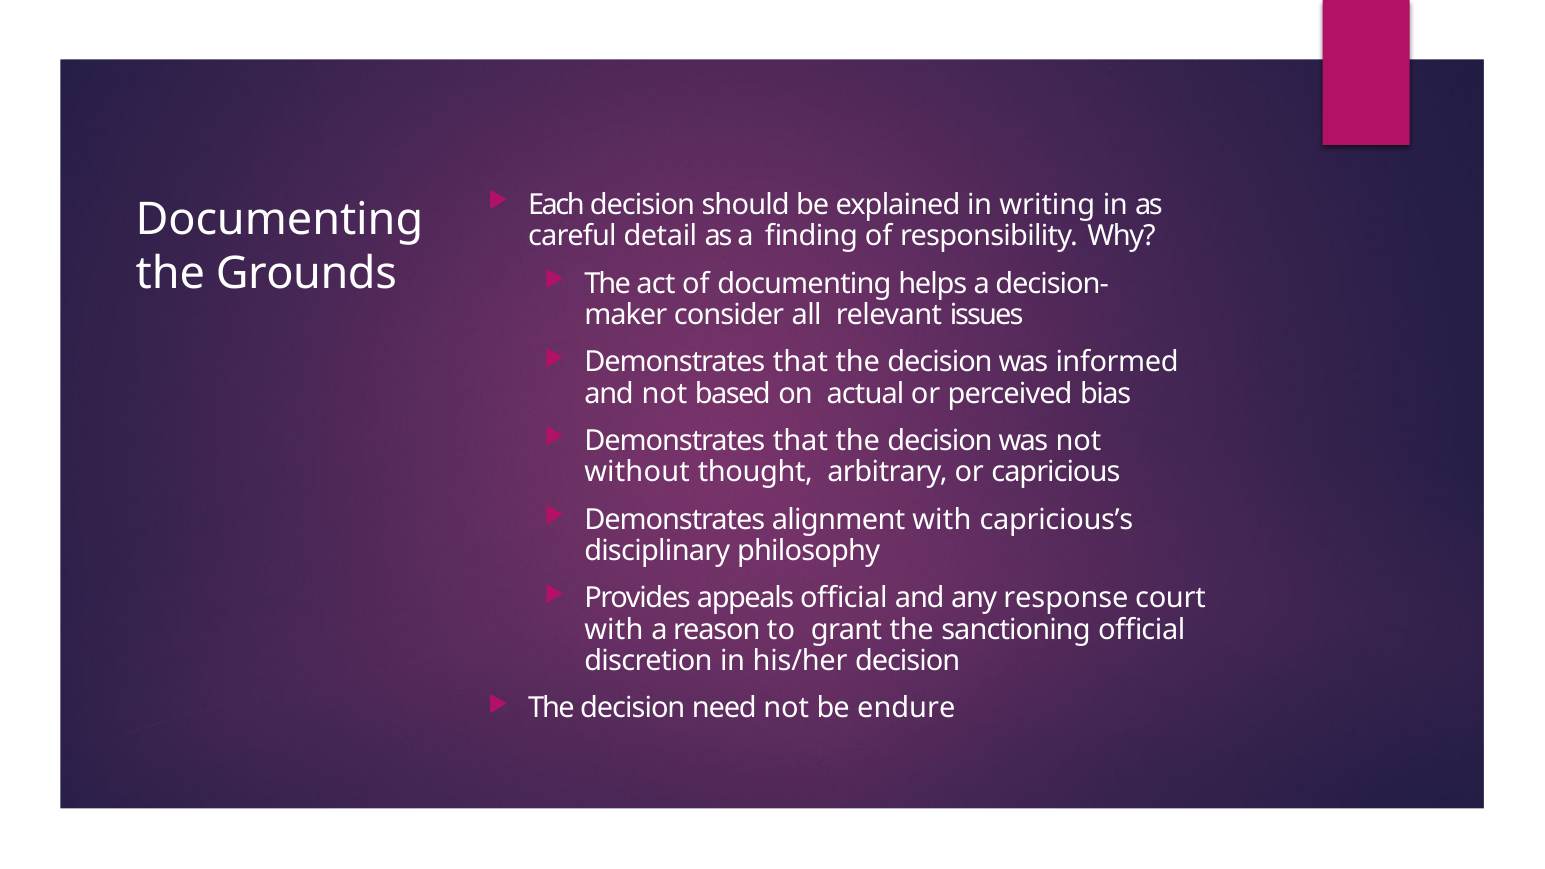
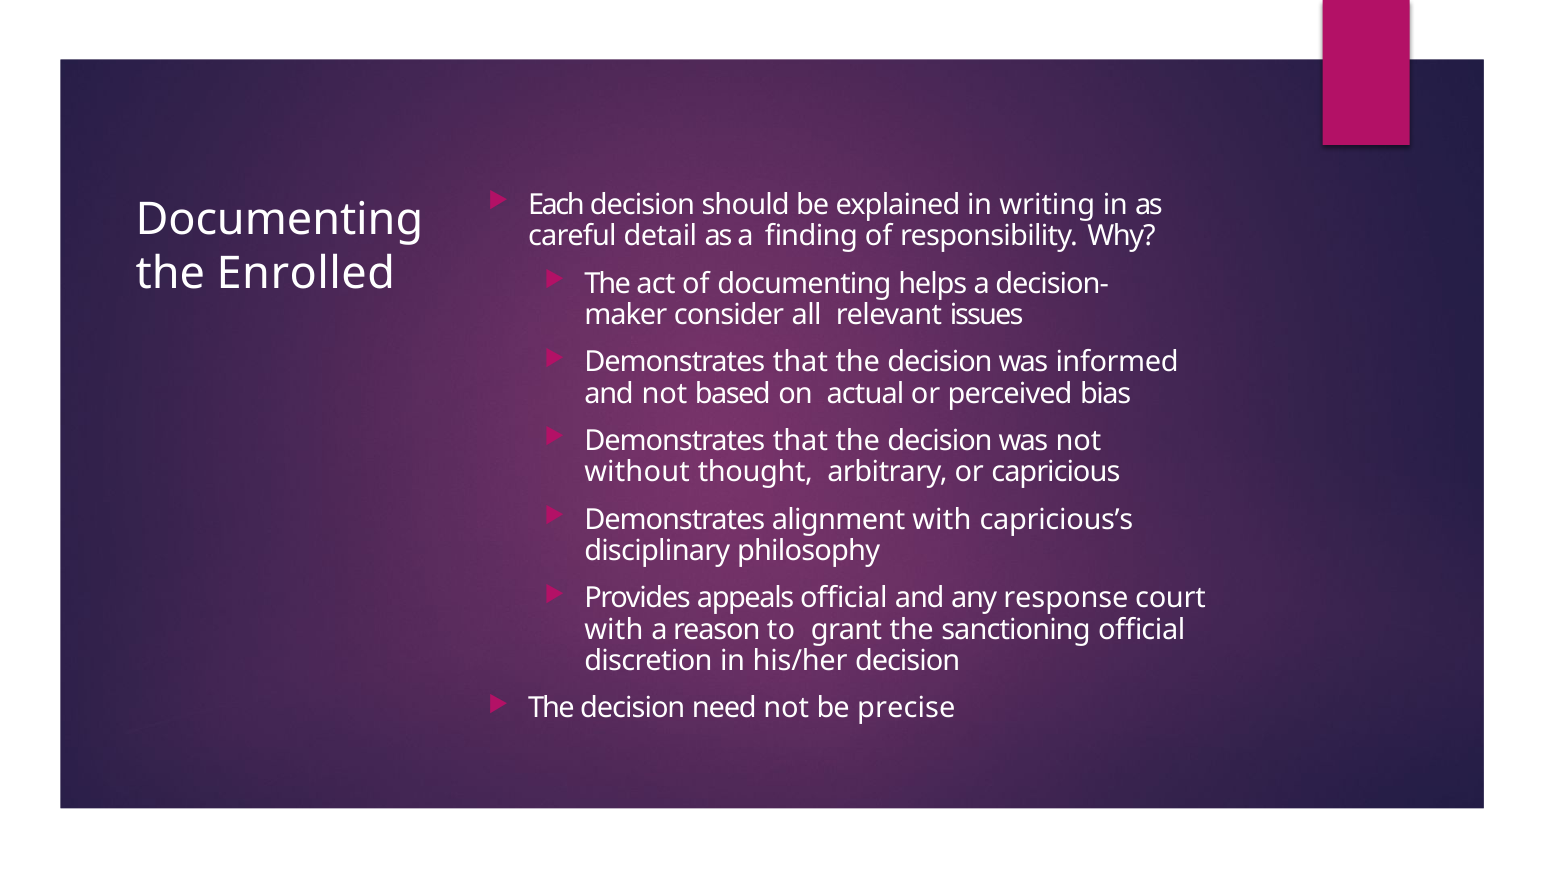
Grounds: Grounds -> Enrolled
endure: endure -> precise
